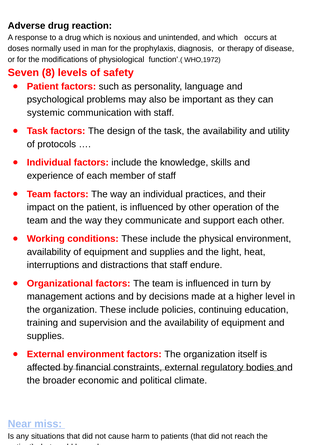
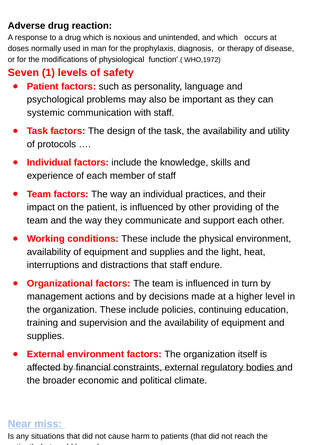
8: 8 -> 1
operation: operation -> providing
